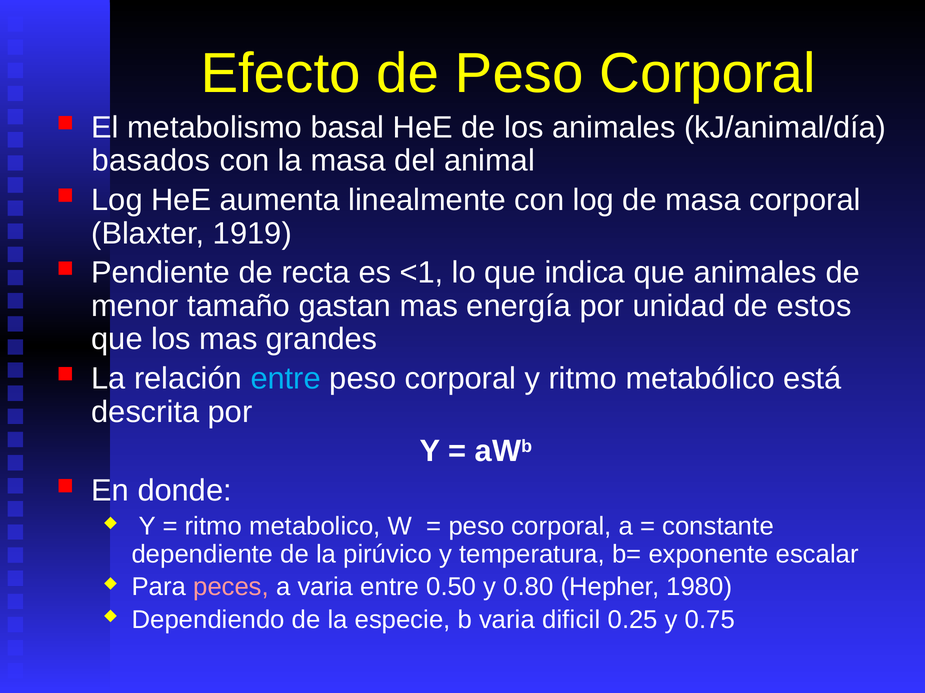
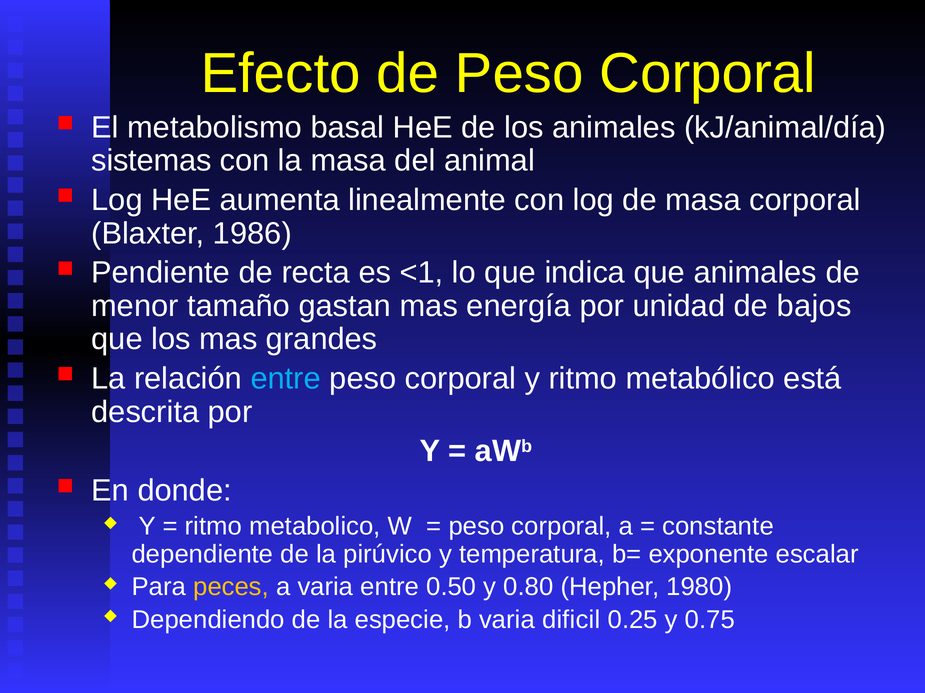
basados: basados -> sistemas
1919: 1919 -> 1986
estos: estos -> bajos
peces colour: pink -> yellow
